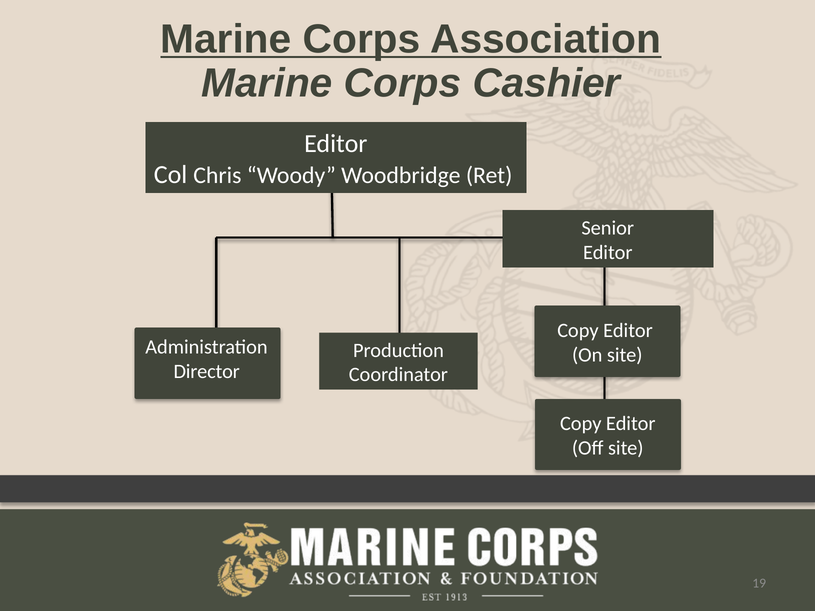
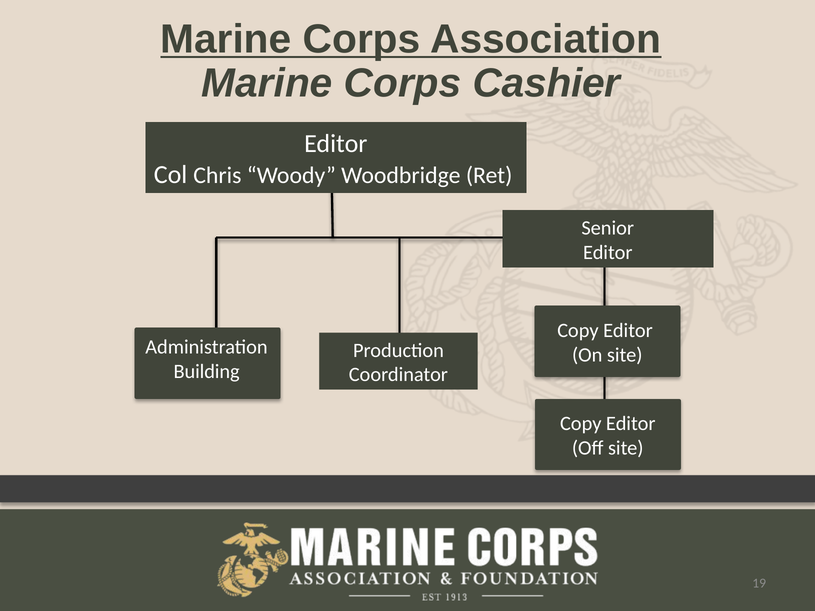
Director: Director -> Building
